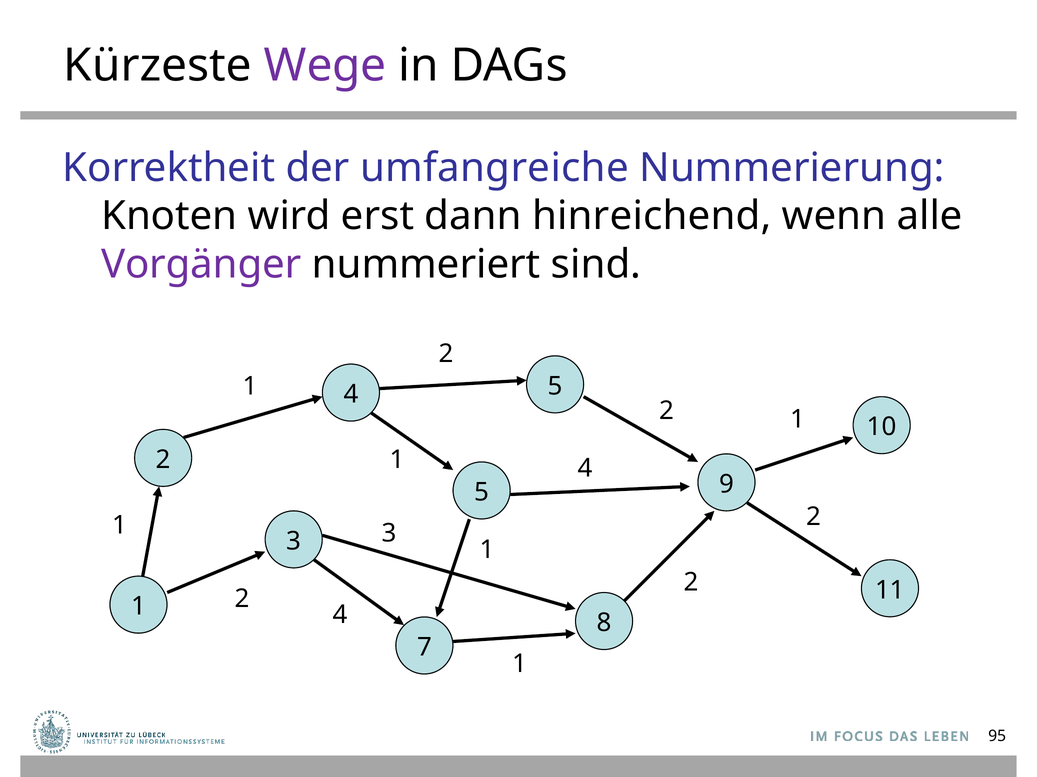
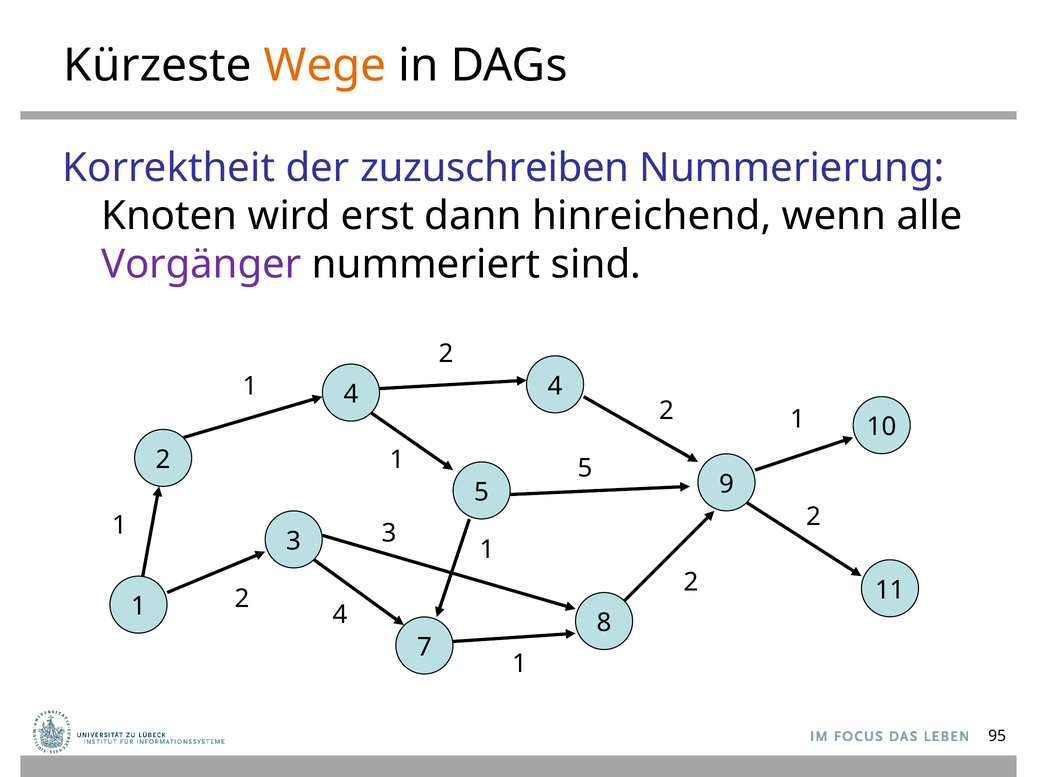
Wege colour: purple -> orange
umfangreiche: umfangreiche -> zuzuschreiben
4 5: 5 -> 4
4 at (585, 468): 4 -> 5
